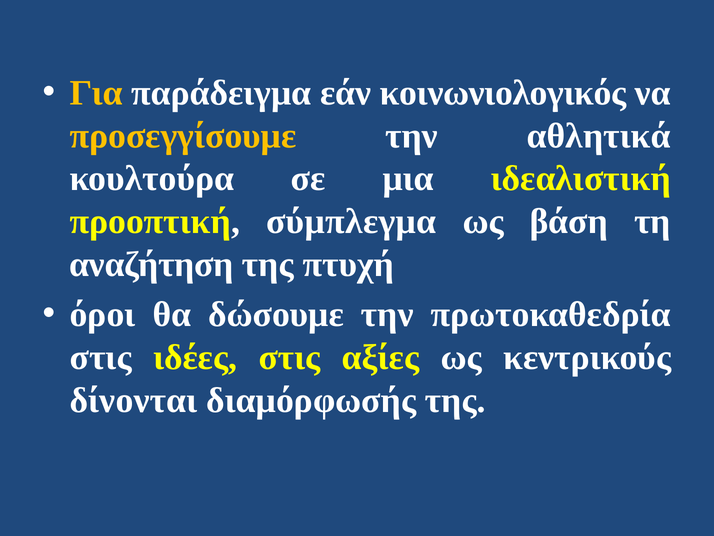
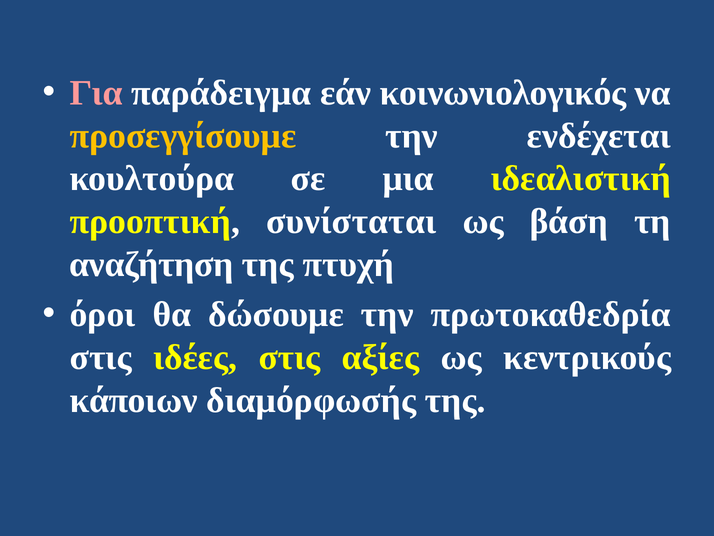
Για colour: yellow -> pink
αθλητικά: αθλητικά -> ενδέχεται
σύμπλεγμα: σύμπλεγμα -> συνίσταται
δίνονται: δίνονται -> κάποιων
